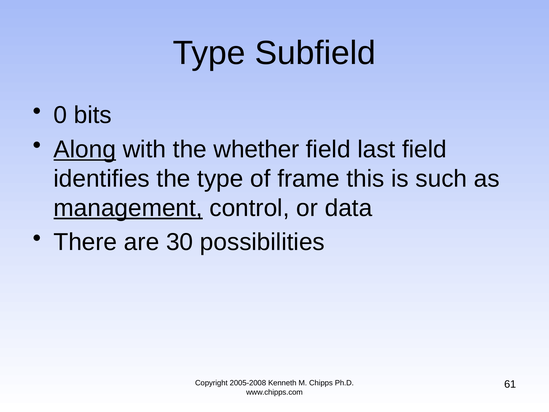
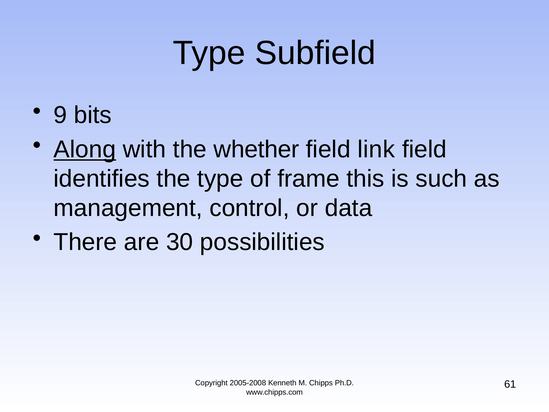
0: 0 -> 9
last: last -> link
management underline: present -> none
